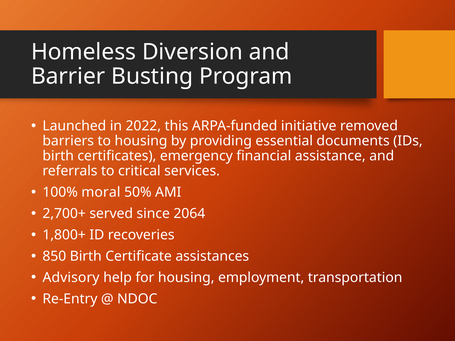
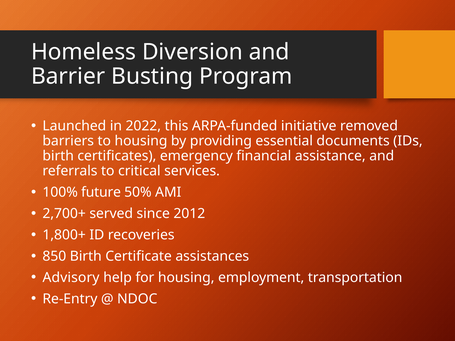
moral: moral -> future
2064: 2064 -> 2012
